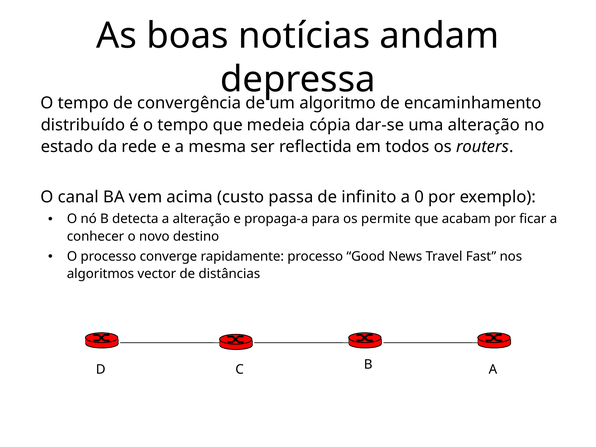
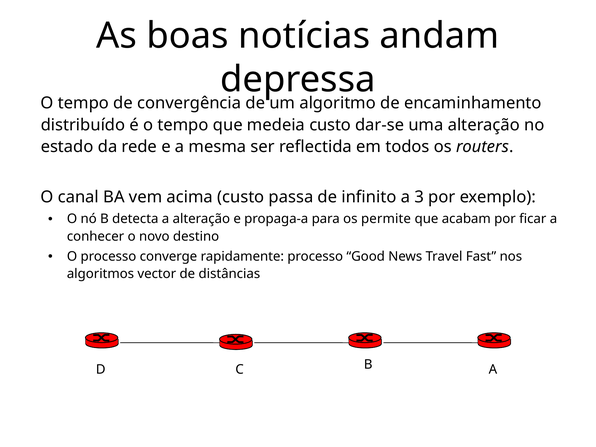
medeia cópia: cópia -> custo
0: 0 -> 3
